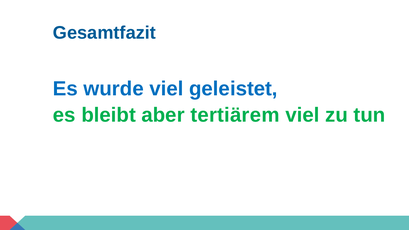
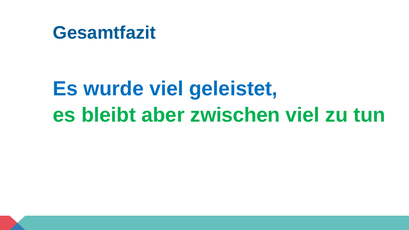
tertiärem: tertiärem -> zwischen
